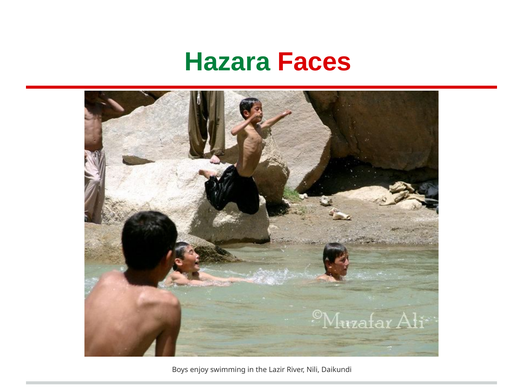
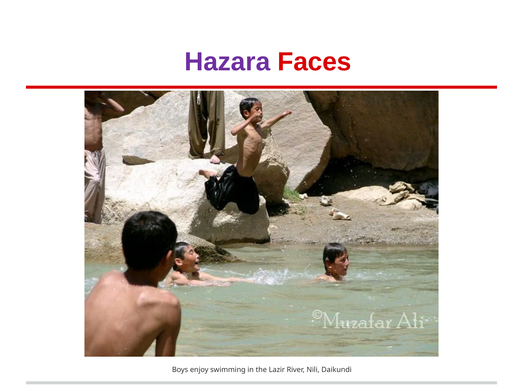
Hazara colour: green -> purple
